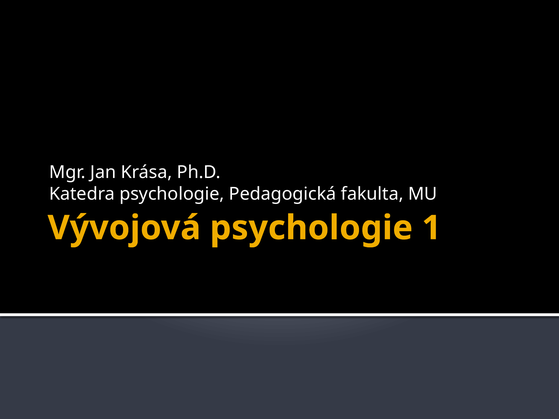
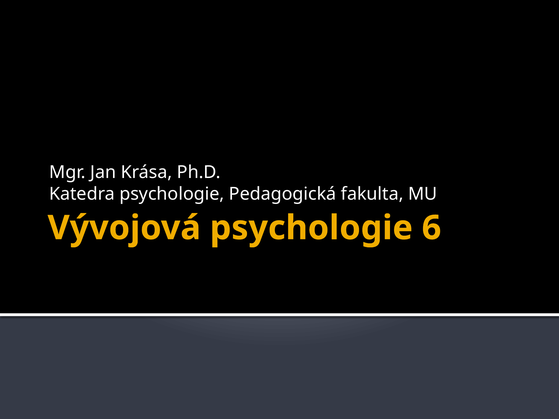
1: 1 -> 6
